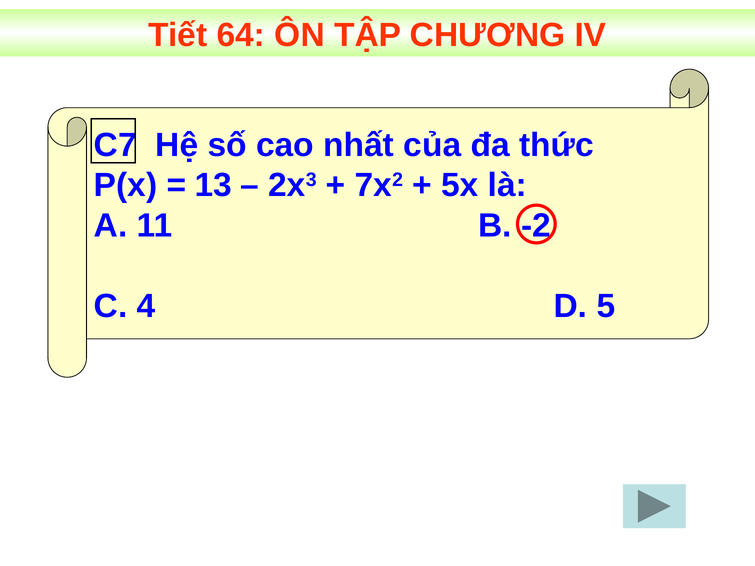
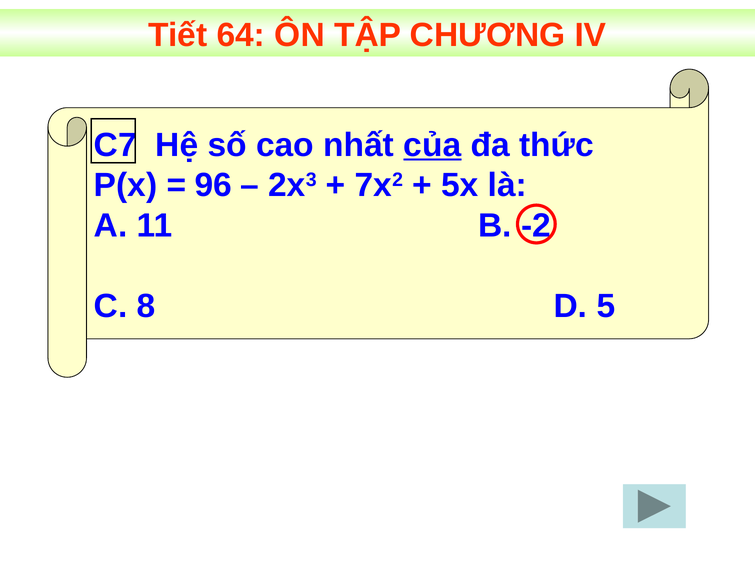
của underline: none -> present
13: 13 -> 96
4: 4 -> 8
